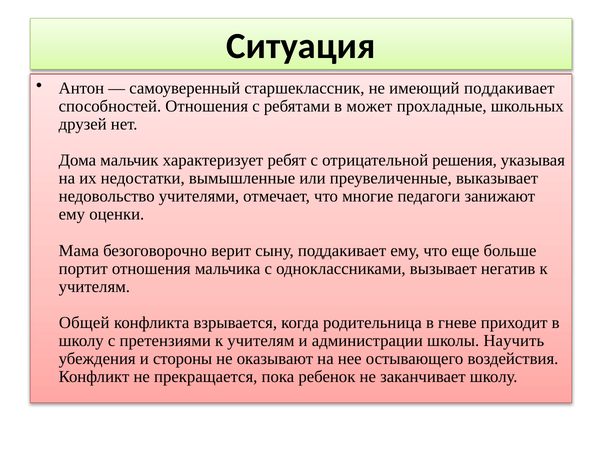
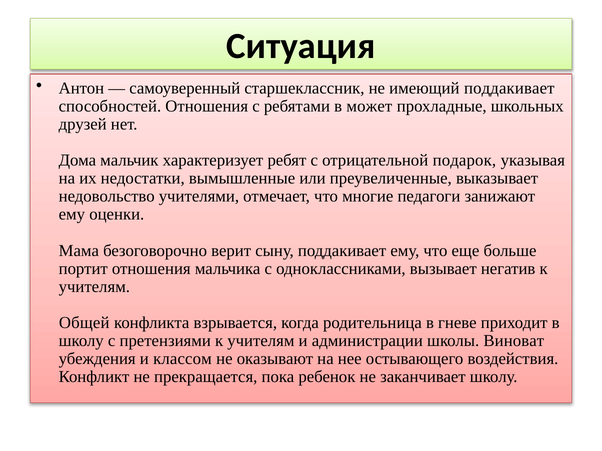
решения: решения -> подарок
Научить: Научить -> Виноват
стороны: стороны -> классом
